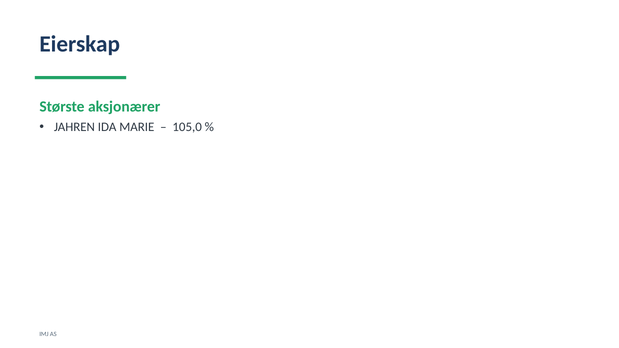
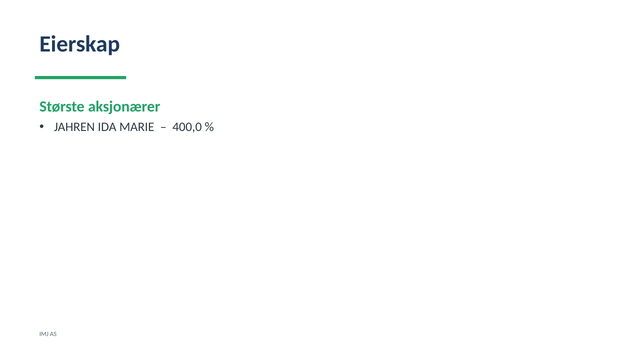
105,0: 105,0 -> 400,0
